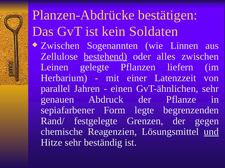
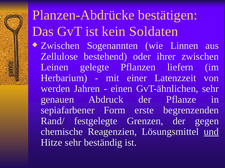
bestehend underline: present -> none
alles: alles -> ihrer
parallel: parallel -> werden
legte: legte -> erste
